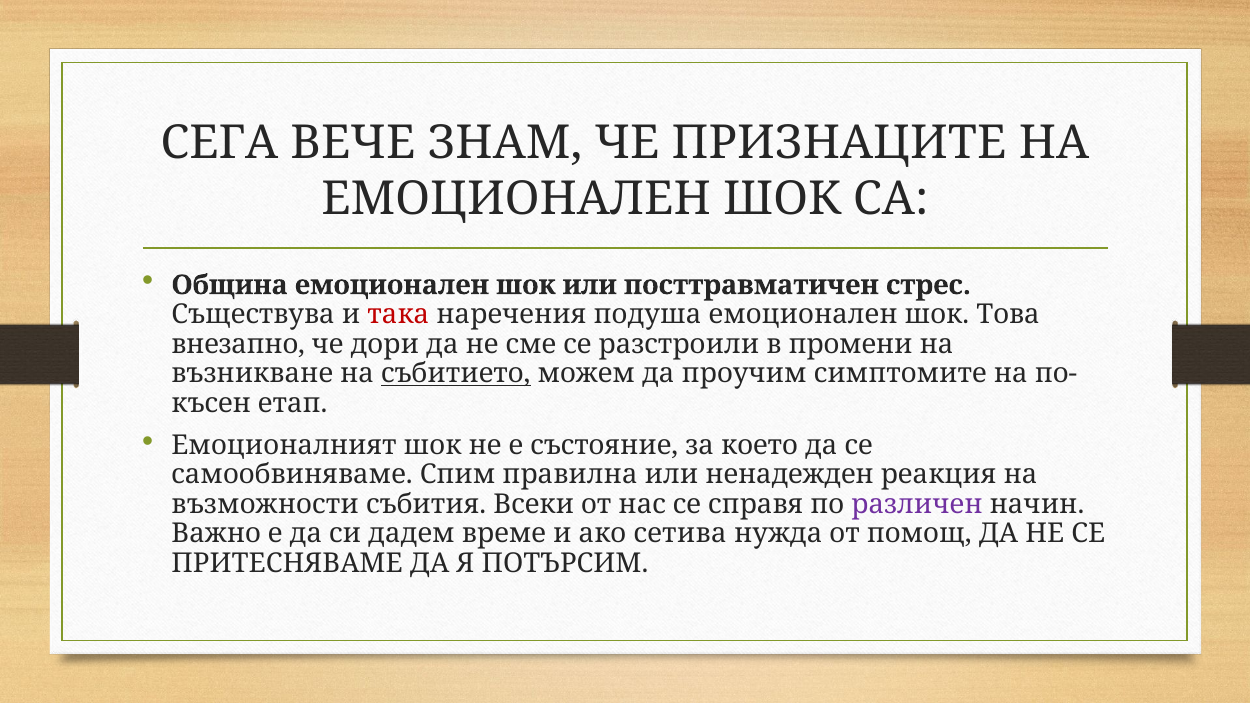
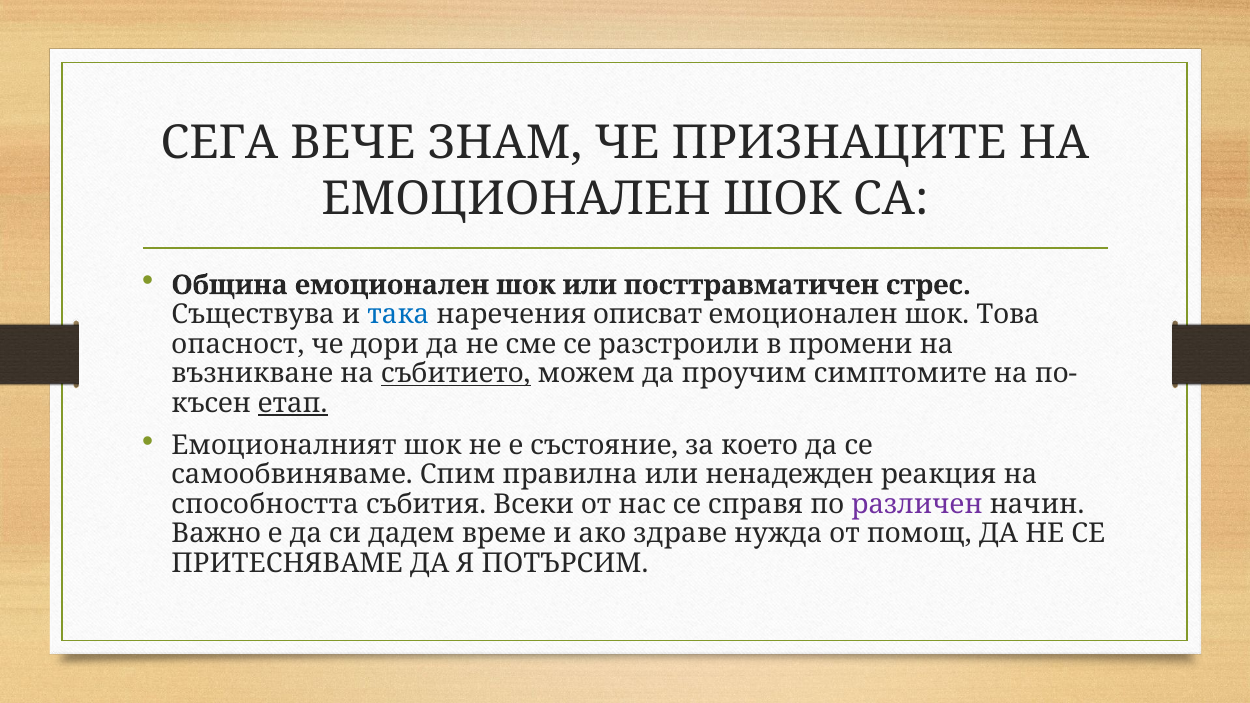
така colour: red -> blue
подуша: подуша -> описват
внезапно: внезапно -> опасност
етап underline: none -> present
възможности: възможности -> способността
сетива: сетива -> здраве
